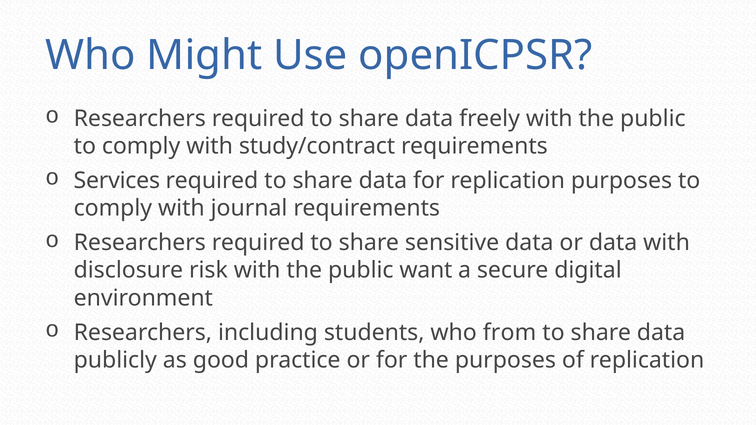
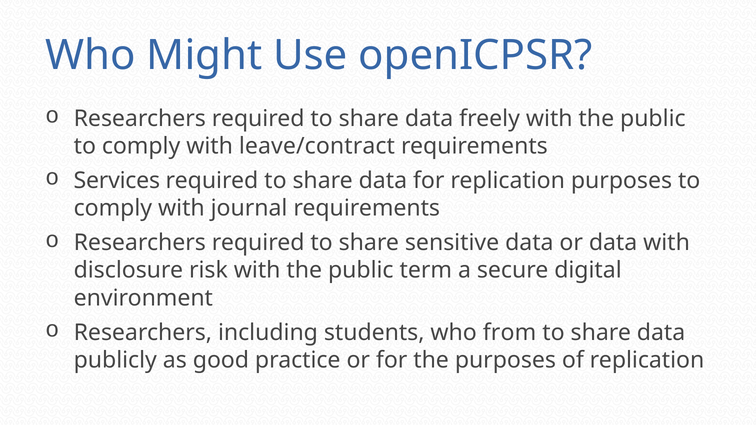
study/contract: study/contract -> leave/contract
want: want -> term
